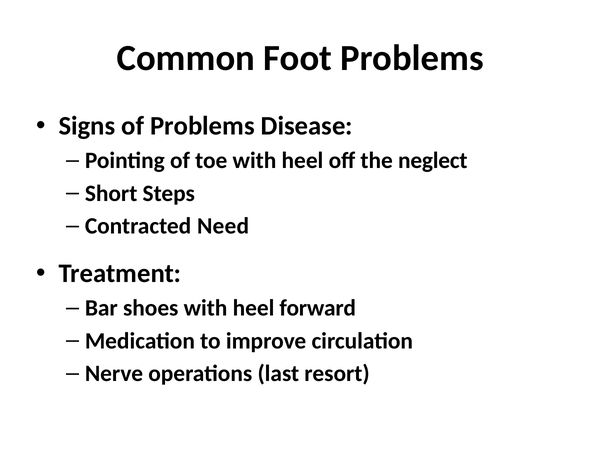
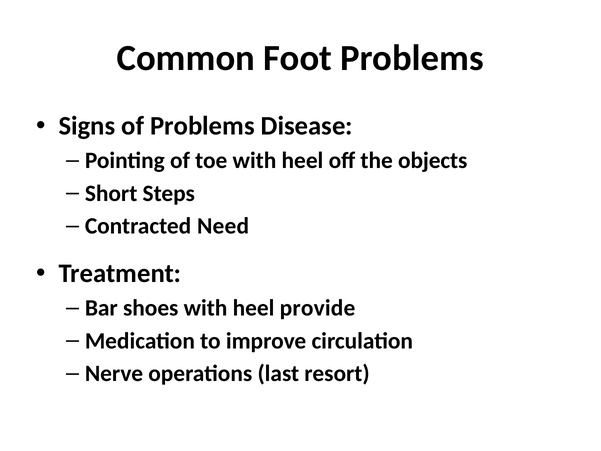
neglect: neglect -> objects
forward: forward -> provide
